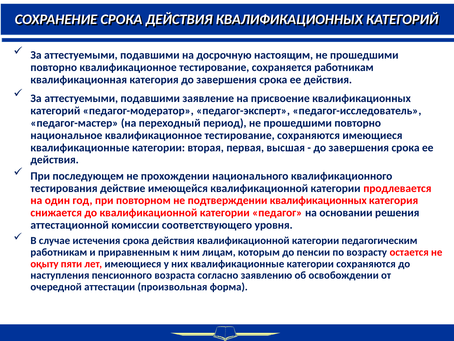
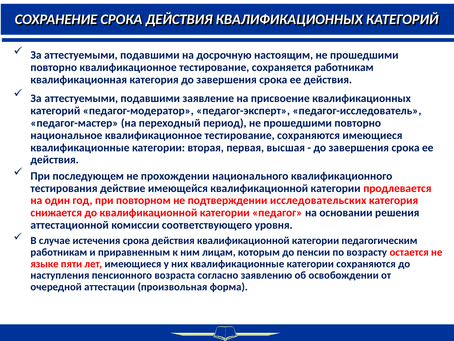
подтверждении квалификационных: квалификационных -> исследовательских
оқыту: оқыту -> языке
